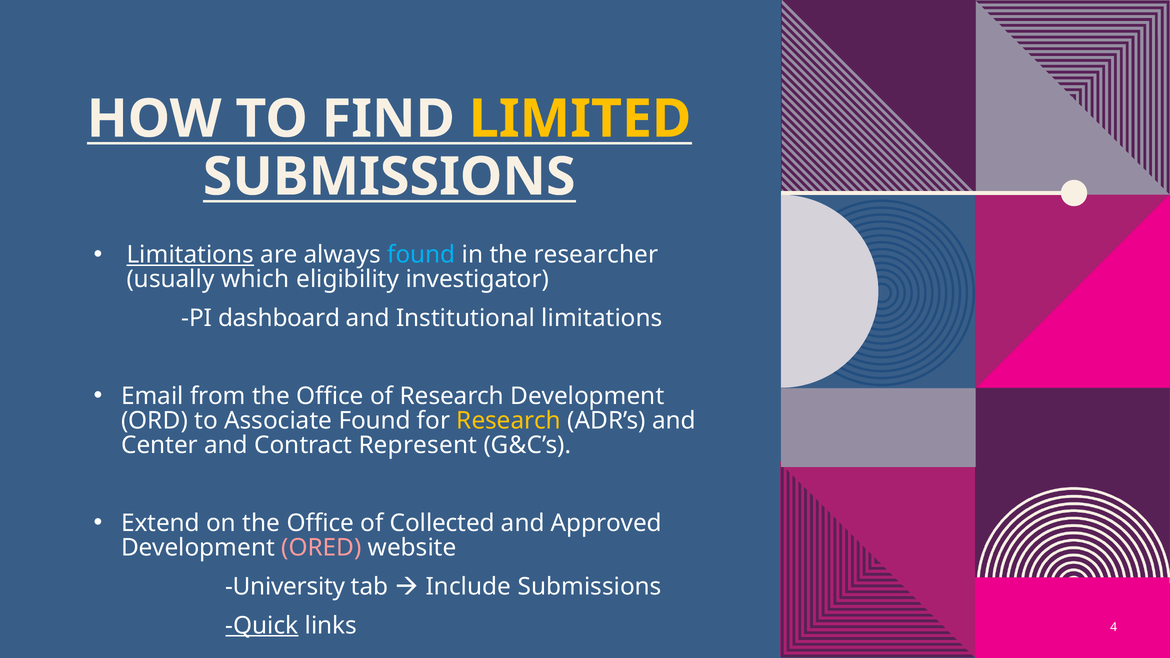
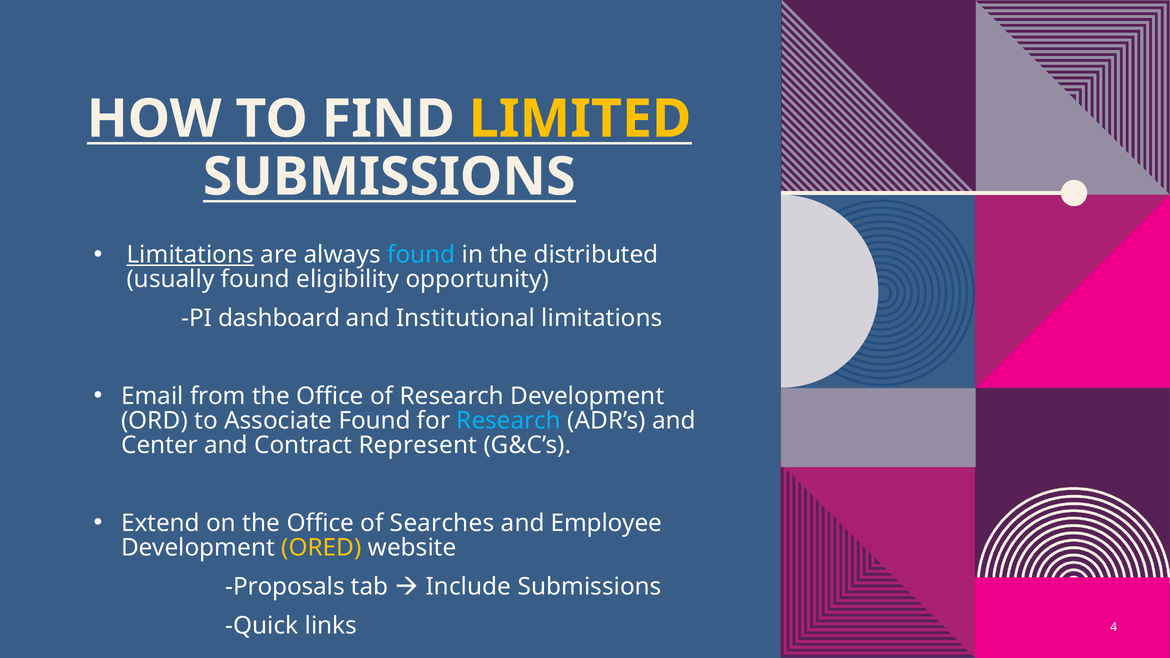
researcher: researcher -> distributed
usually which: which -> found
investigator: investigator -> opportunity
Research at (509, 421) colour: yellow -> light blue
Collected: Collected -> Searches
Approved: Approved -> Employee
ORED colour: pink -> yellow
University: University -> Proposals
Quick underline: present -> none
